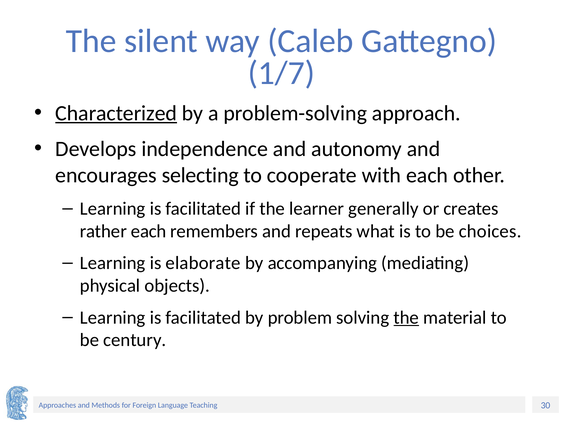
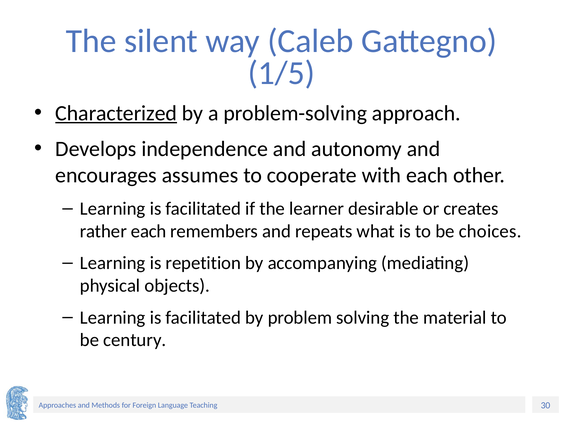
1/7: 1/7 -> 1/5
selecting: selecting -> assumes
generally: generally -> desirable
elaborate: elaborate -> repetition
the at (406, 318) underline: present -> none
